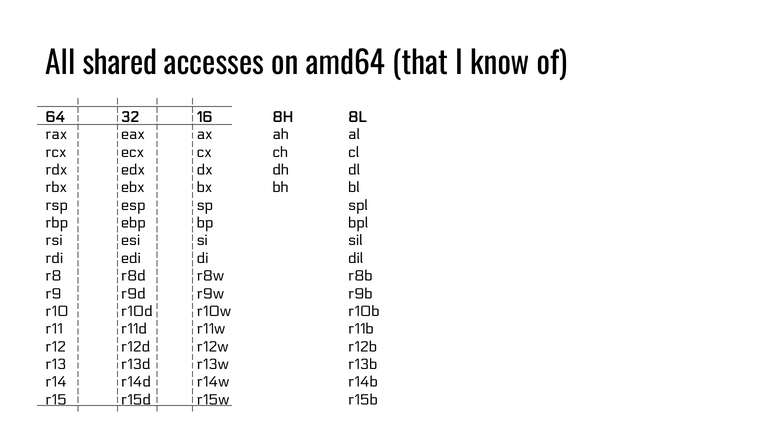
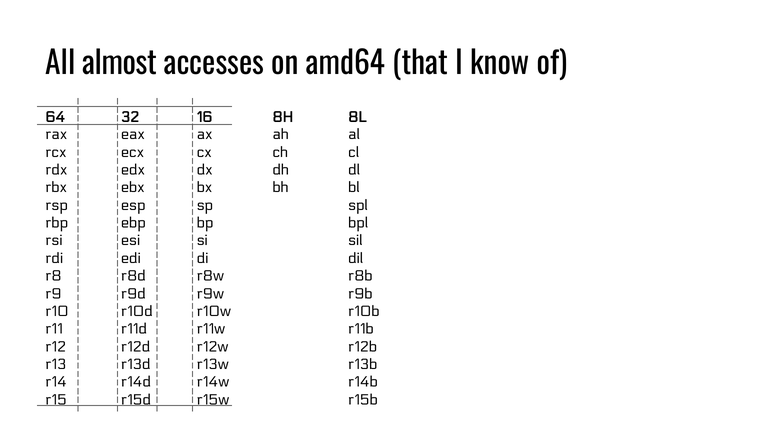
shared: shared -> almost
